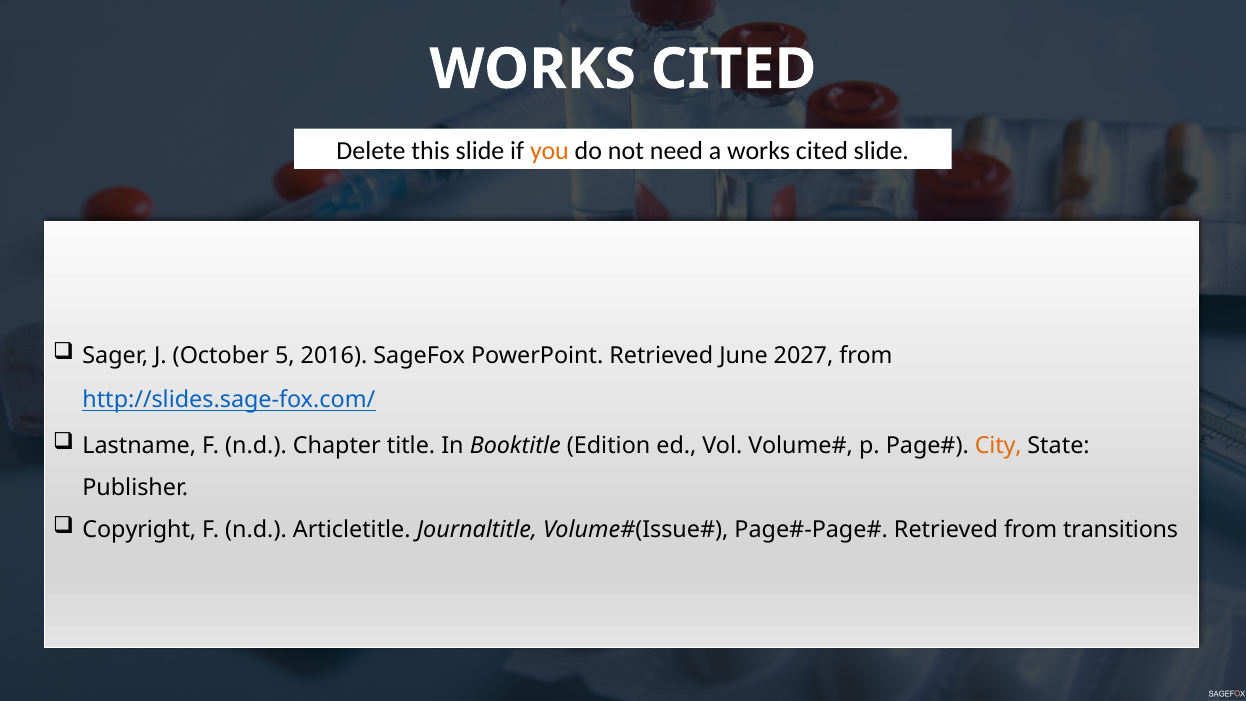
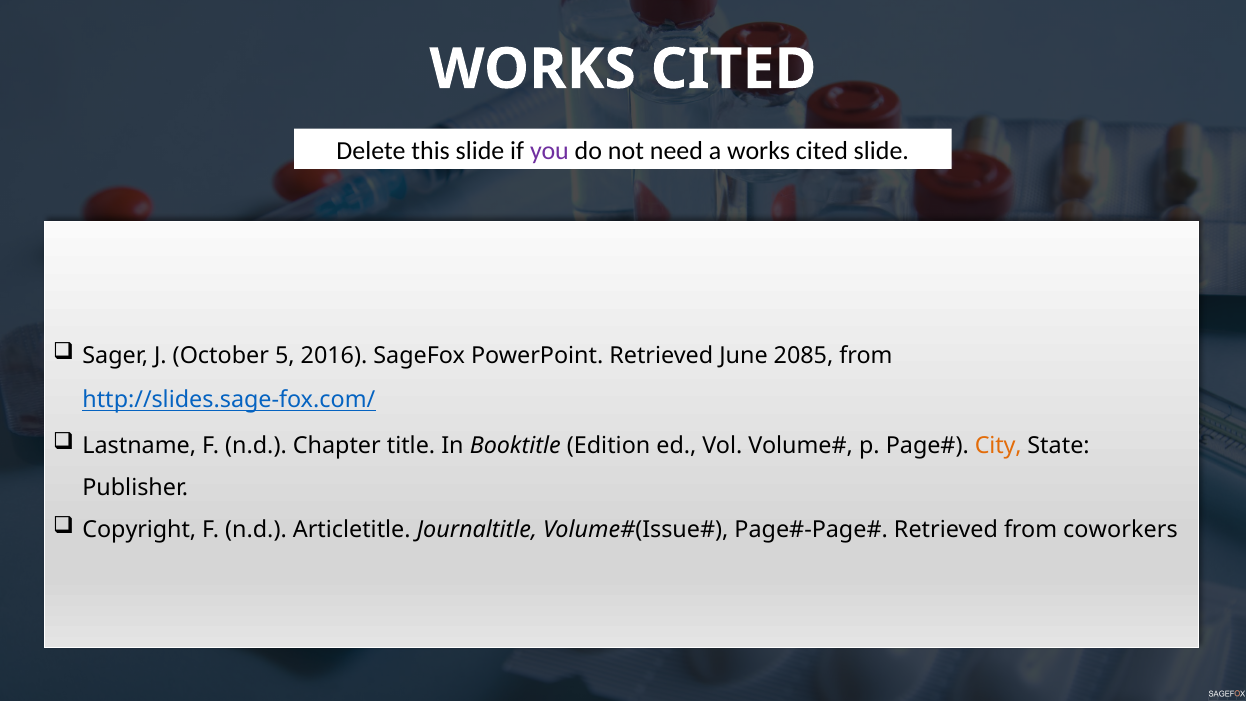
you colour: orange -> purple
2027: 2027 -> 2085
transitions: transitions -> coworkers
